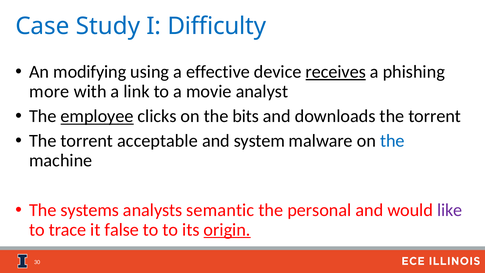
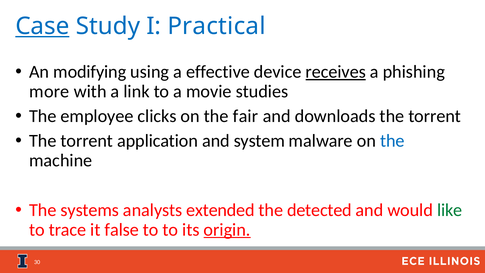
Case underline: none -> present
Difficulty: Difficulty -> Practical
analyst: analyst -> studies
employee underline: present -> none
bits: bits -> fair
acceptable: acceptable -> application
semantic: semantic -> extended
personal: personal -> detected
like colour: purple -> green
